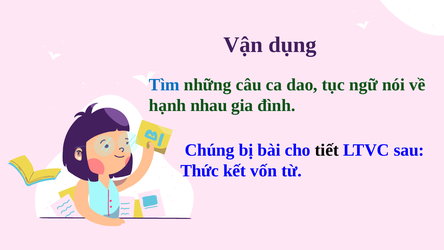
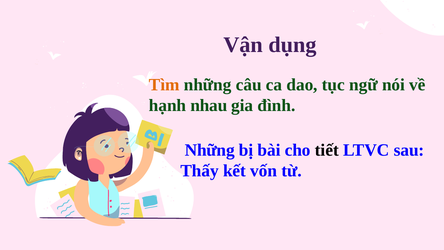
Tìm colour: blue -> orange
Chúng at (210, 150): Chúng -> Những
Thức: Thức -> Thấy
